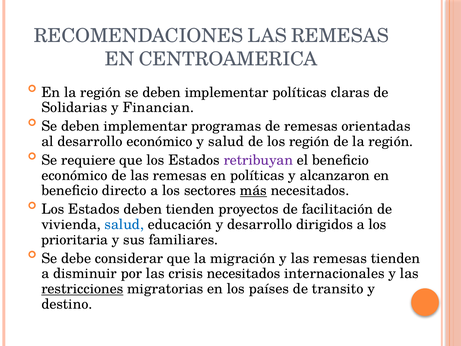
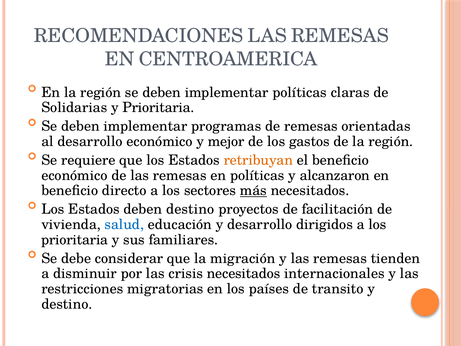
y Financian: Financian -> Prioritaria
y salud: salud -> mejor
los región: región -> gastos
retribuyan colour: purple -> orange
deben tienden: tienden -> destino
restricciones underline: present -> none
